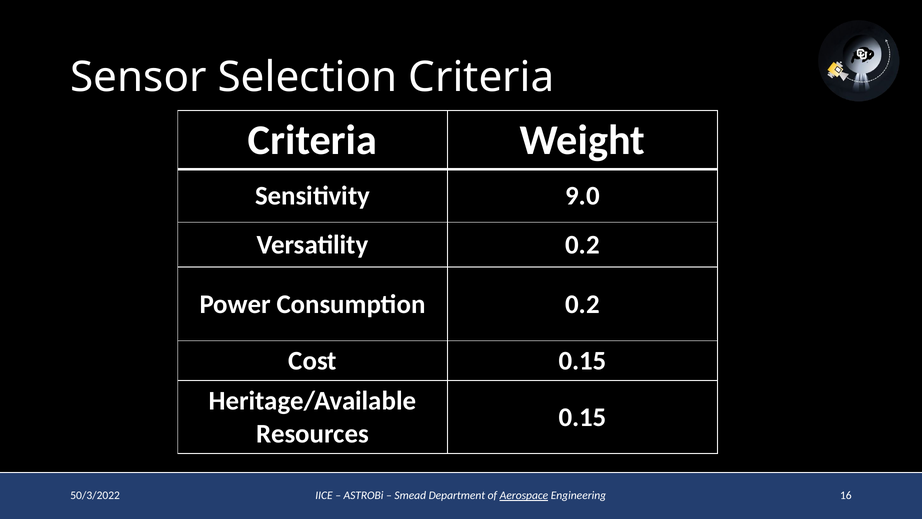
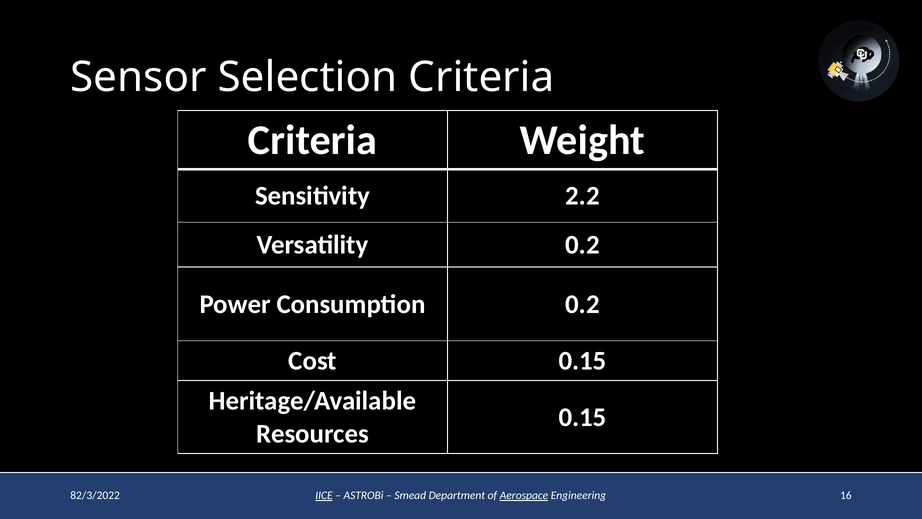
9.0: 9.0 -> 2.2
IICE underline: none -> present
50/3/2022: 50/3/2022 -> 82/3/2022
